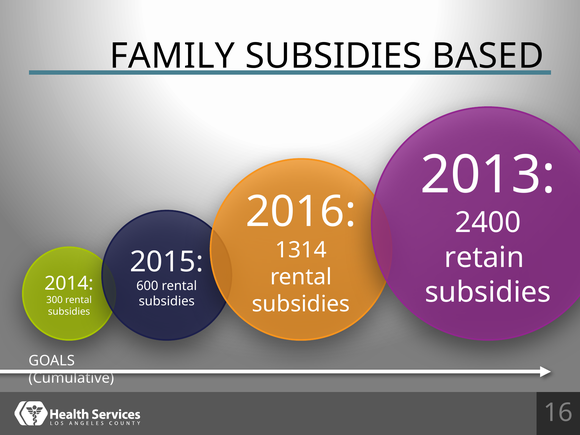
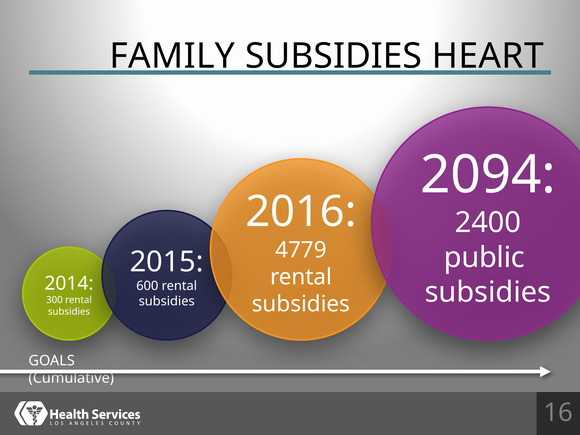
BASED: BASED -> HEART
2013: 2013 -> 2094
1314: 1314 -> 4779
retain: retain -> public
